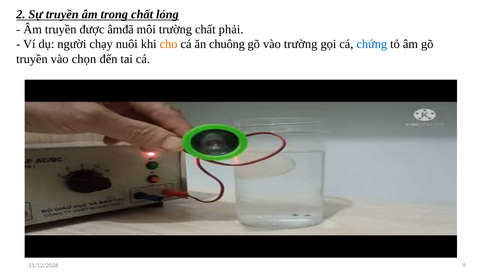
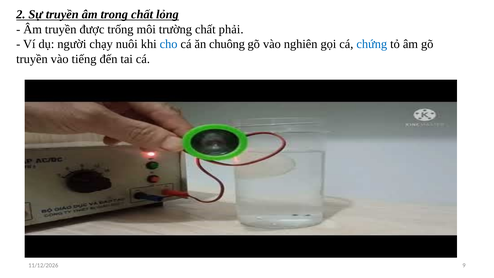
âmđã: âmđã -> trống
cho colour: orange -> blue
vào trường: trường -> nghiên
chọn: chọn -> tiếng
